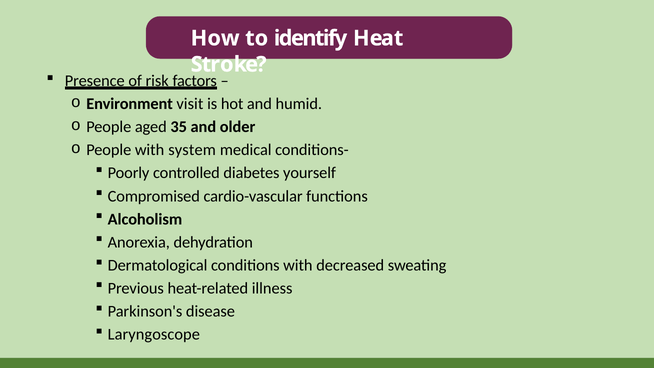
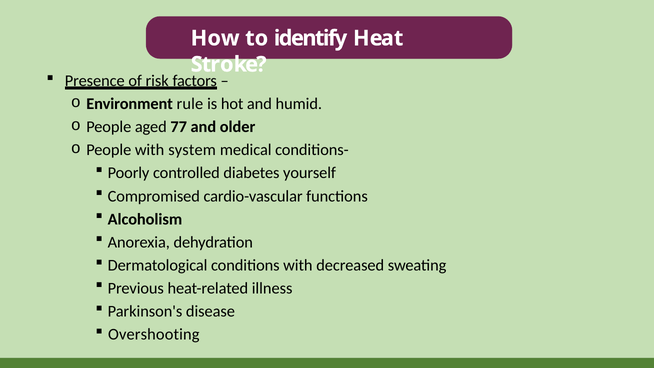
visit: visit -> rule
35: 35 -> 77
Laryngoscope: Laryngoscope -> Overshooting
